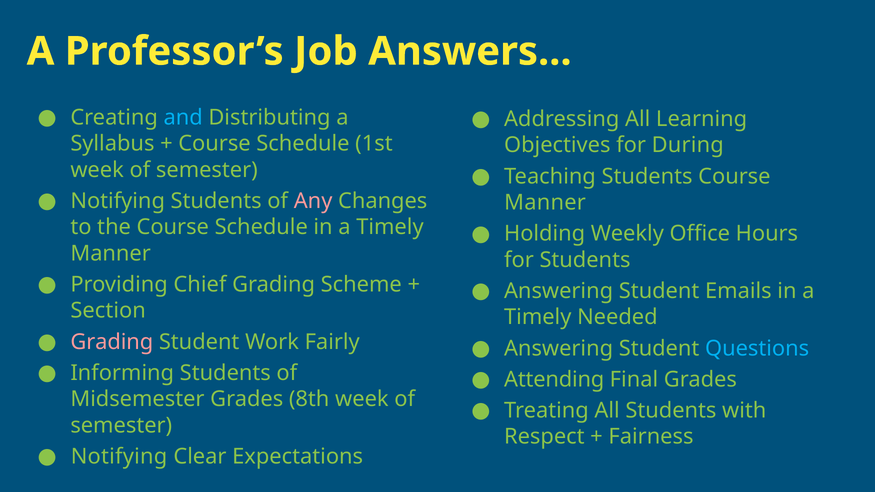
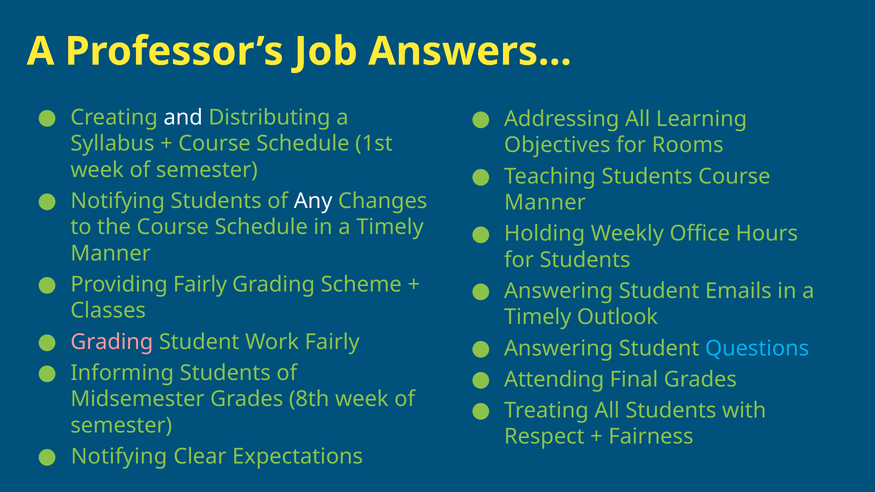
and colour: light blue -> white
During: During -> Rooms
Any colour: pink -> white
Providing Chief: Chief -> Fairly
Section: Section -> Classes
Needed: Needed -> Outlook
